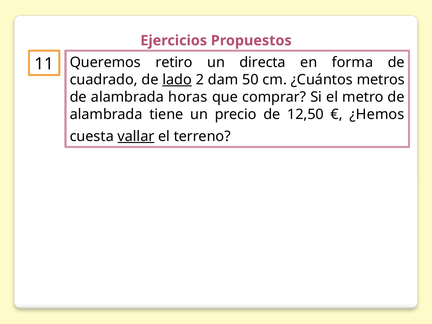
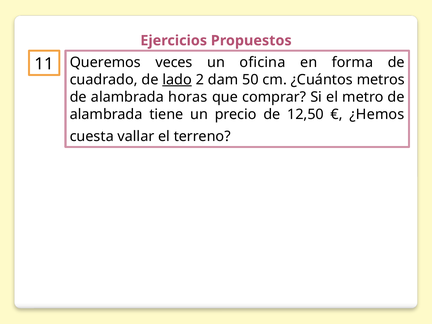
retiro: retiro -> veces
directa: directa -> oficina
vallar underline: present -> none
